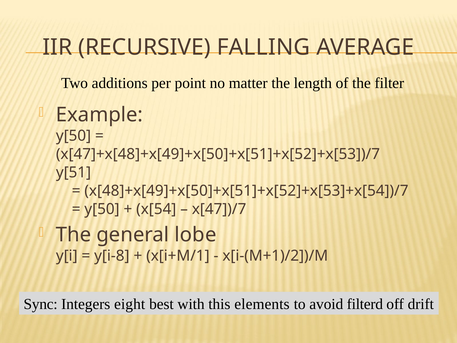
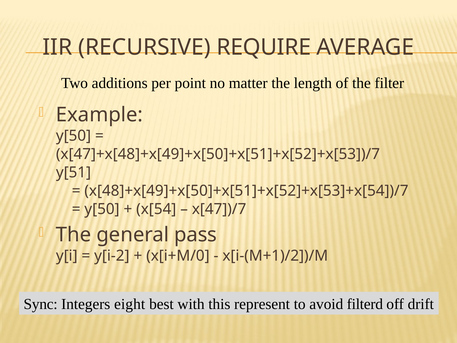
FALLING: FALLING -> REQUIRE
lobe: lobe -> pass
y[i-8: y[i-8 -> y[i-2
x[i+M/1: x[i+M/1 -> x[i+M/0
elements: elements -> represent
